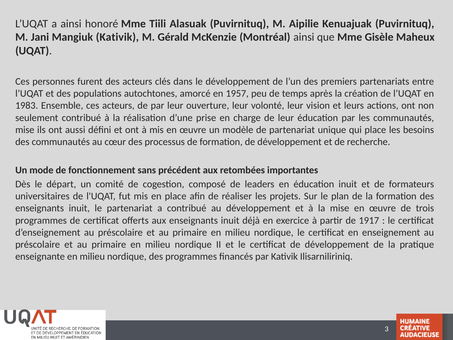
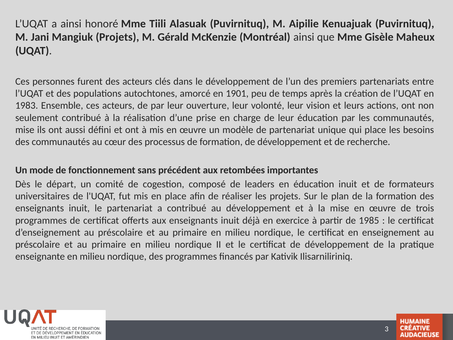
Mangiuk Kativik: Kativik -> Projets
1957: 1957 -> 1901
1917: 1917 -> 1985
